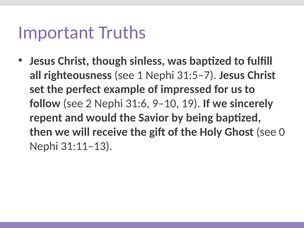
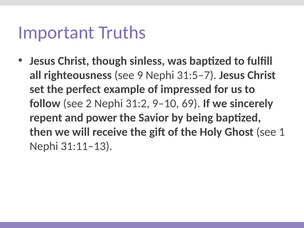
1: 1 -> 9
31:6: 31:6 -> 31:2
19: 19 -> 69
would: would -> power
0: 0 -> 1
